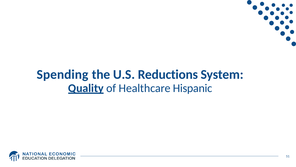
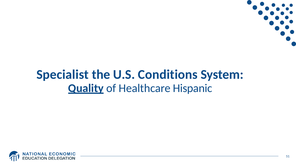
Spending: Spending -> Specialist
Reductions: Reductions -> Conditions
